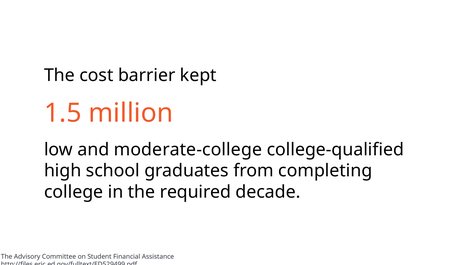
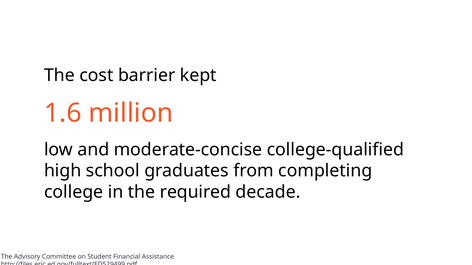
1.5: 1.5 -> 1.6
moderate-college: moderate-college -> moderate-concise
